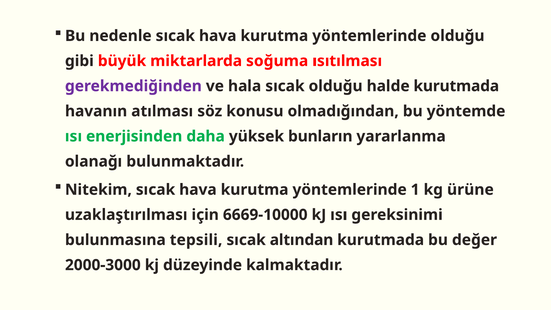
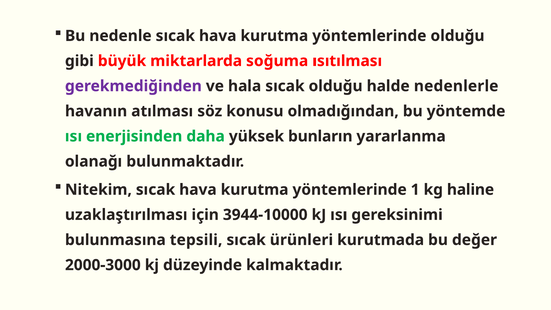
halde kurutmada: kurutmada -> nedenlerle
ürüne: ürüne -> haline
6669-10000: 6669-10000 -> 3944-10000
altından: altından -> ürünleri
